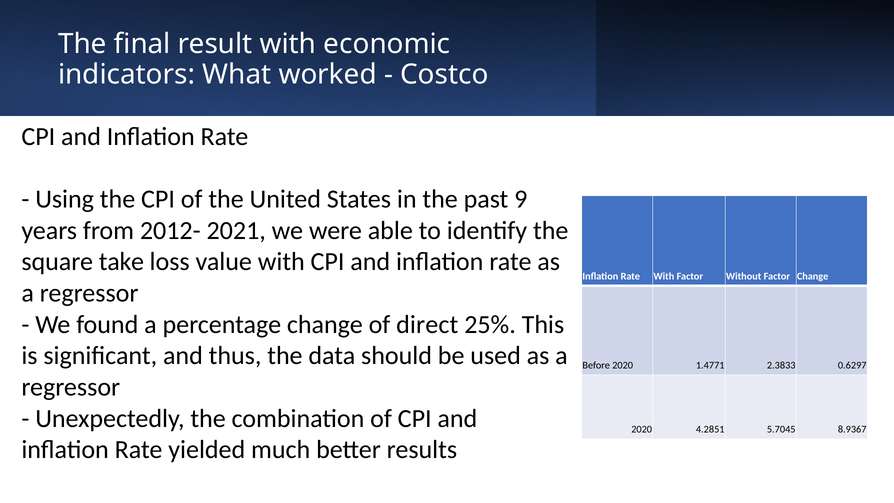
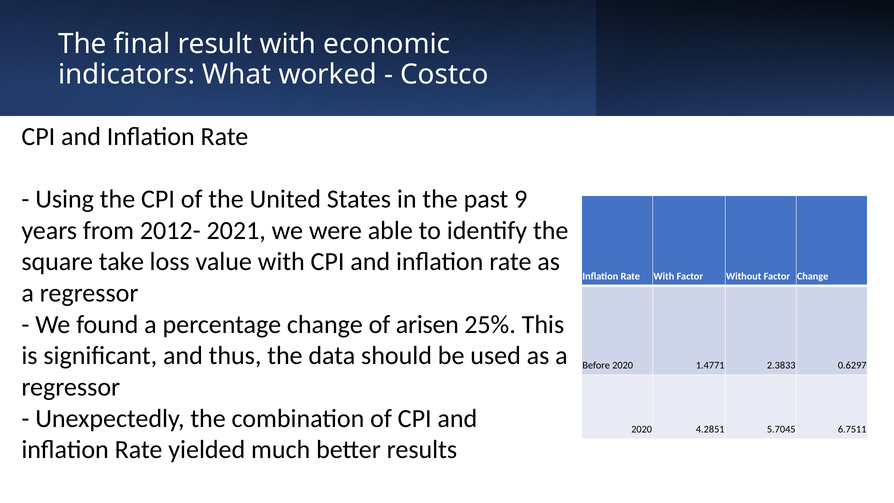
direct: direct -> arisen
8.9367: 8.9367 -> 6.7511
